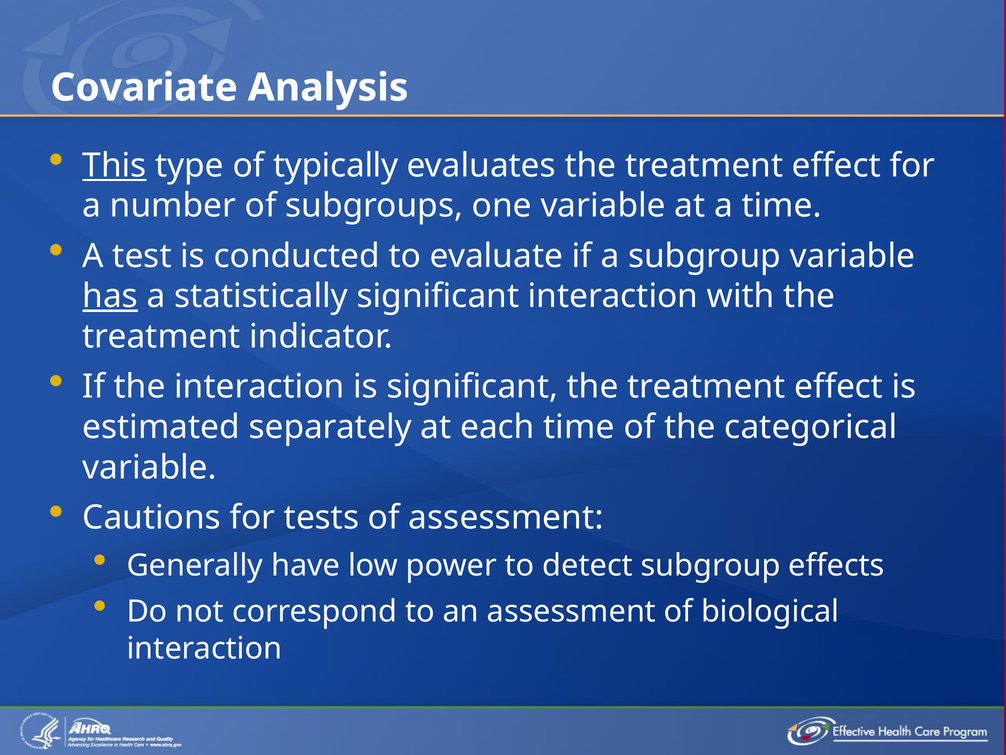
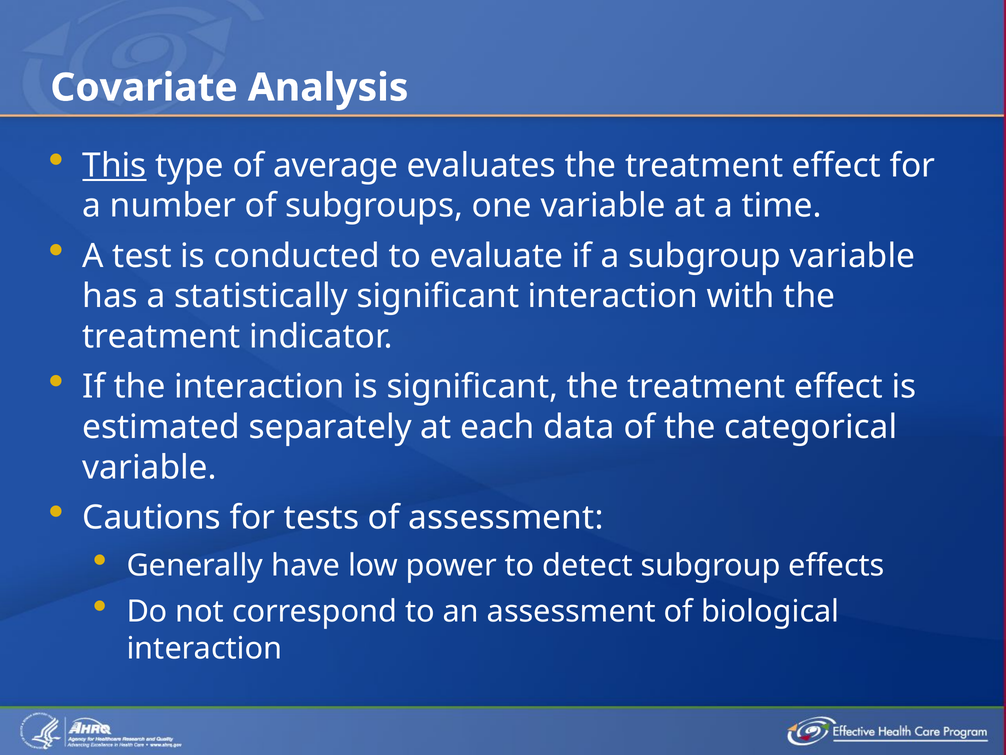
typically: typically -> average
has underline: present -> none
each time: time -> data
